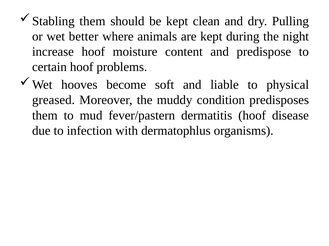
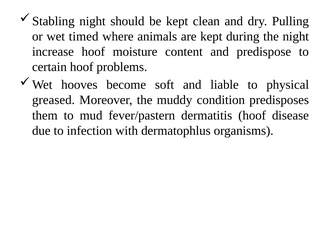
them at (92, 21): them -> night
better: better -> timed
